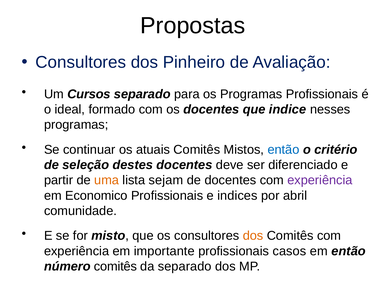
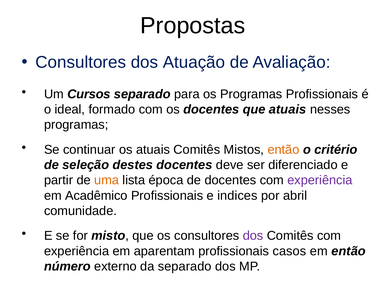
Pinheiro: Pinheiro -> Atuação
que indice: indice -> atuais
então at (283, 149) colour: blue -> orange
sejam: sejam -> época
Economico: Economico -> Acadêmico
dos at (253, 235) colour: orange -> purple
importante: importante -> aparentam
número comitês: comitês -> externo
